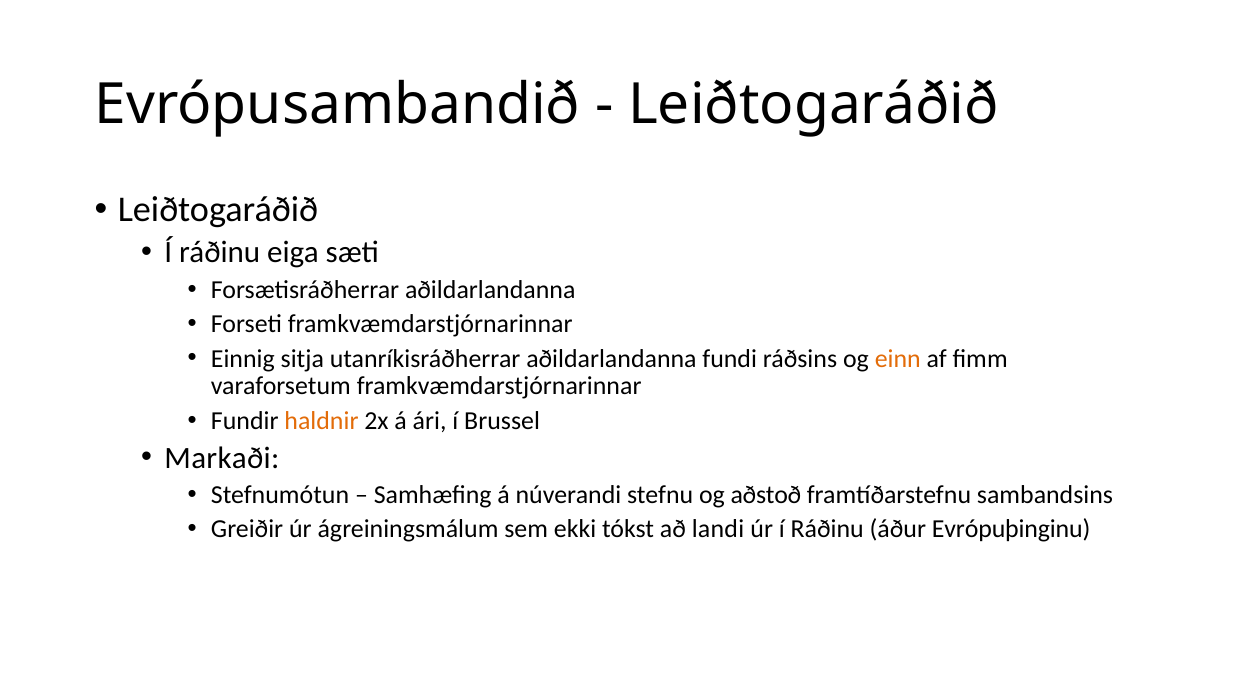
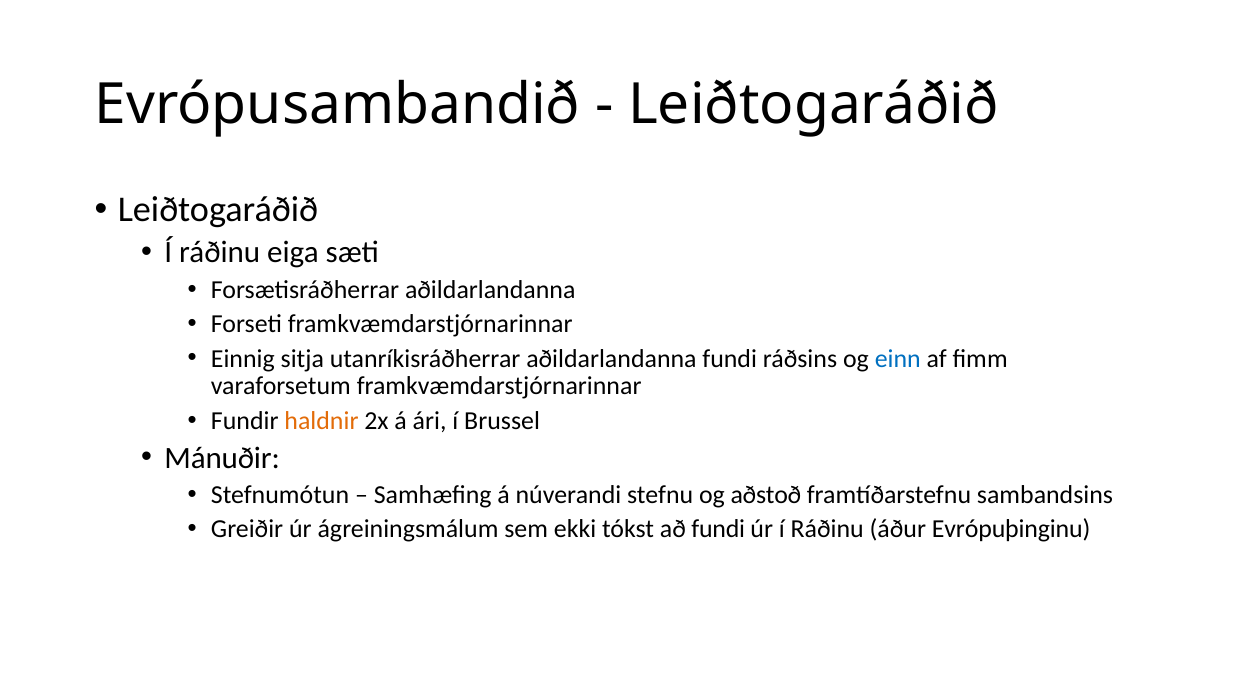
einn colour: orange -> blue
Markaði: Markaði -> Mánuðir
að landi: landi -> fundi
